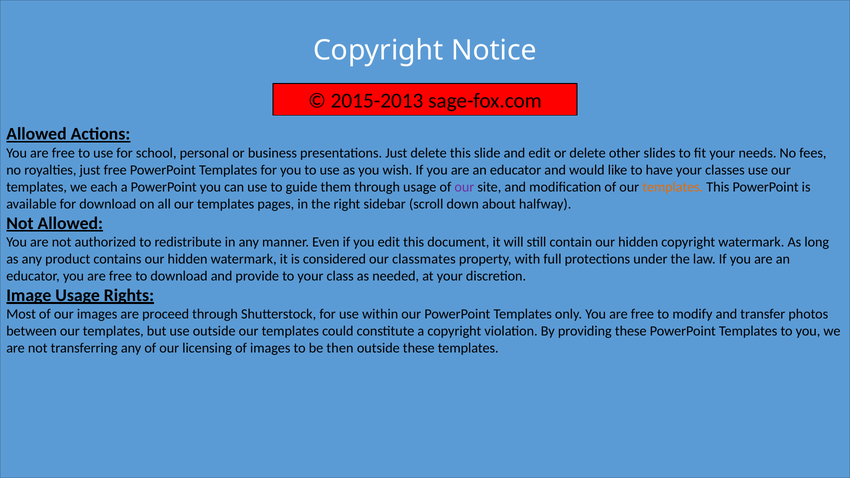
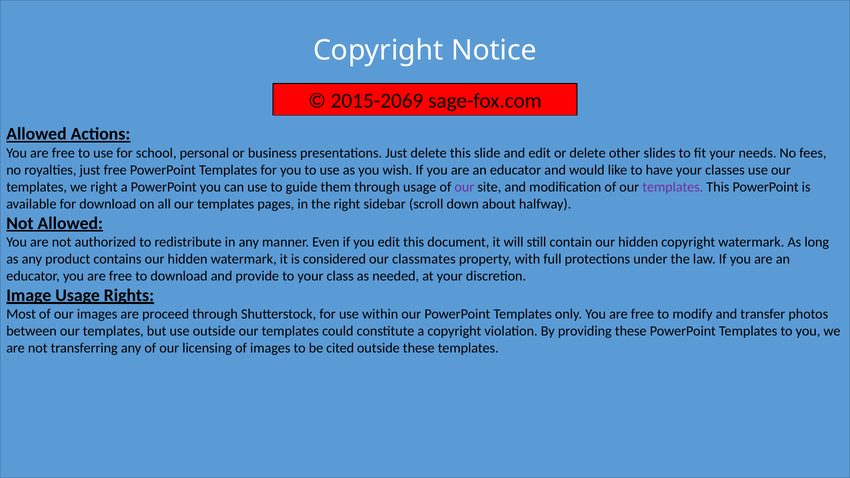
2015-2013: 2015-2013 -> 2015-2069
we each: each -> right
templates at (673, 187) colour: orange -> purple
then: then -> cited
